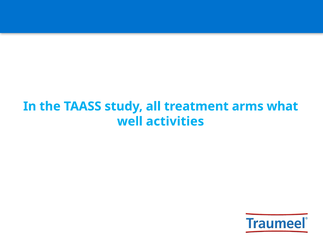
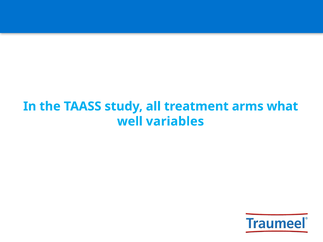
activities: activities -> variables
